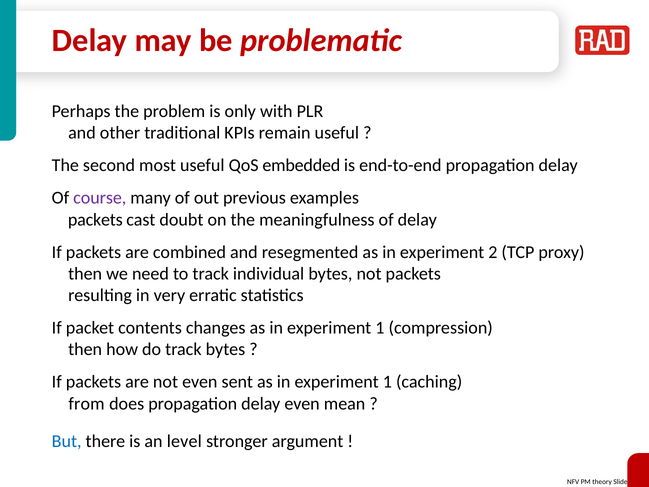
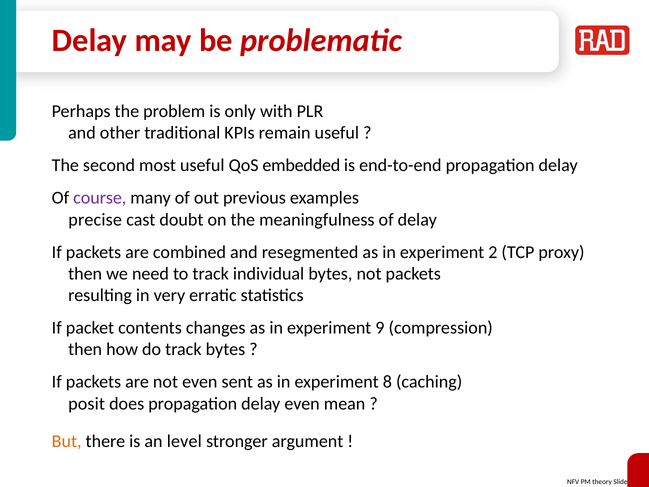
packets at (95, 219): packets -> precise
1 at (380, 328): 1 -> 9
1 at (387, 382): 1 -> 8
from: from -> posit
But colour: blue -> orange
